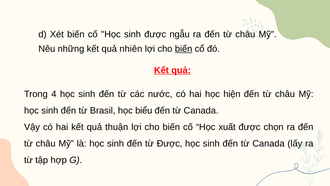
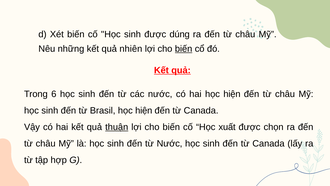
ngẫu: ngẫu -> dúng
4: 4 -> 6
Brasil học biểu: biểu -> hiện
thuận underline: none -> present
từ Được: Được -> Nước
